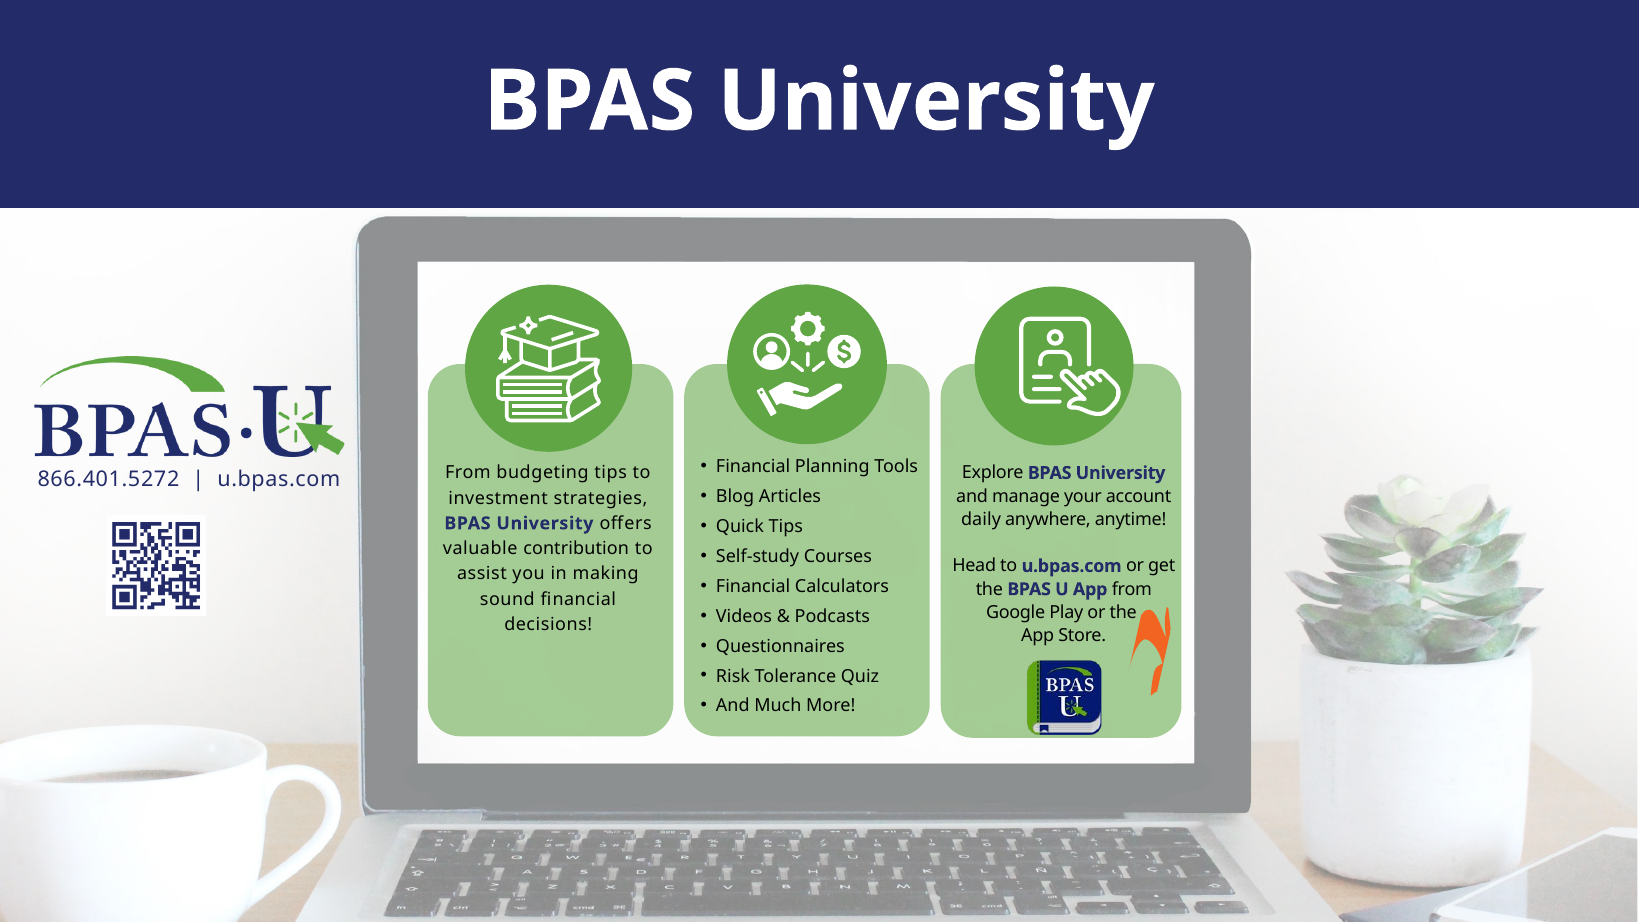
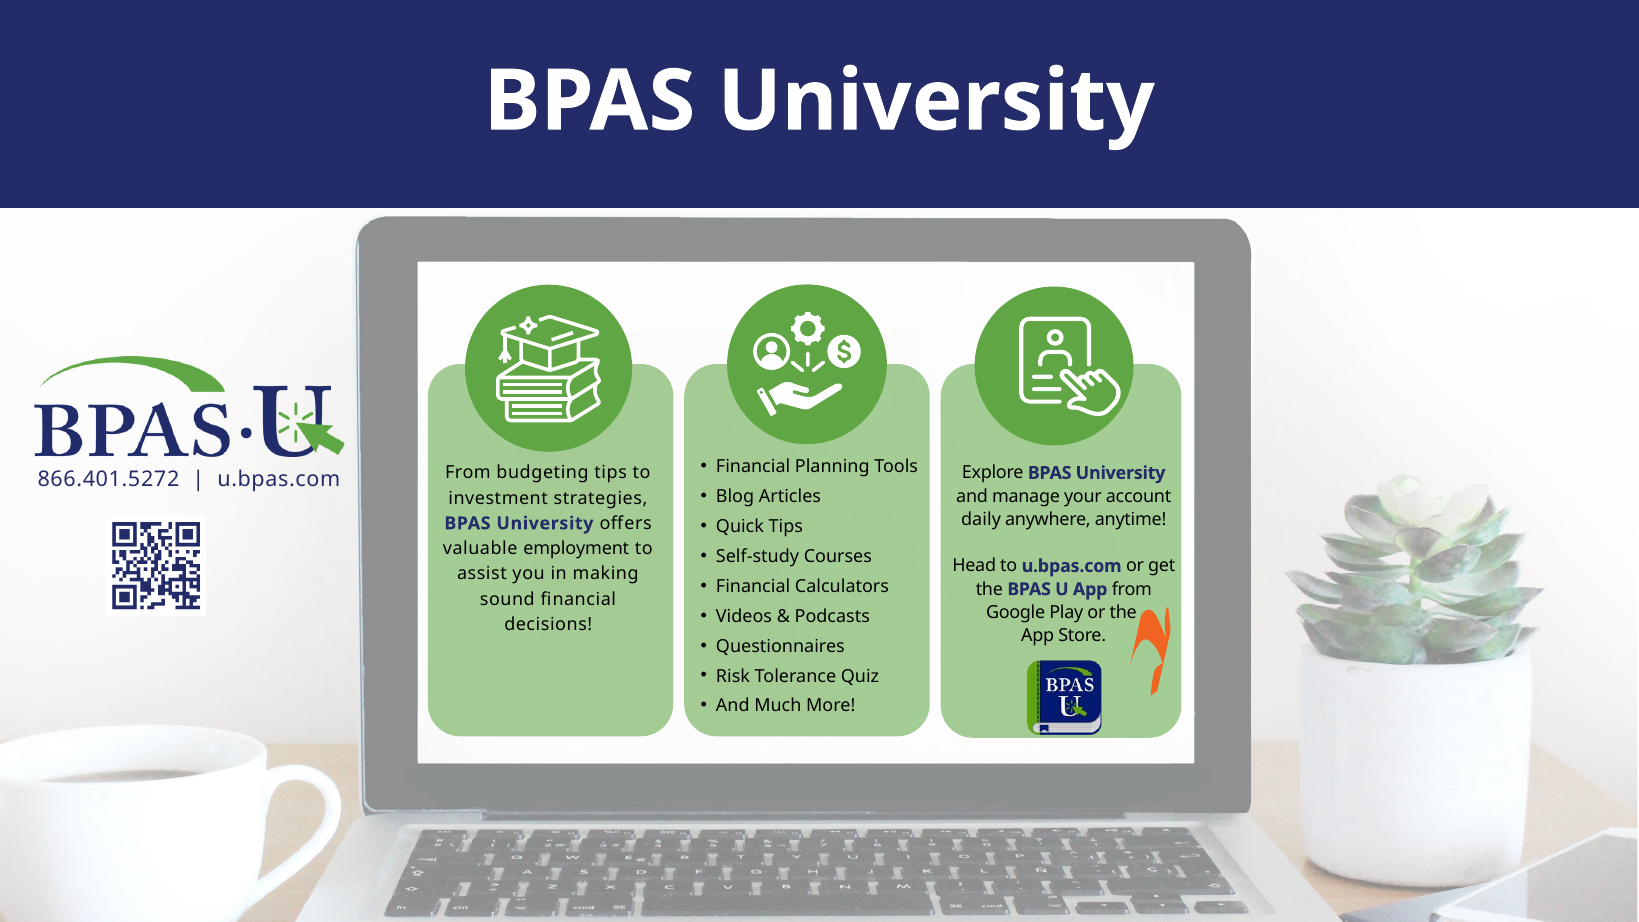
contribution: contribution -> employment
